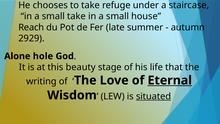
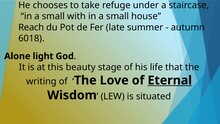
small take: take -> with
2929: 2929 -> 6018
hole: hole -> light
situated underline: present -> none
